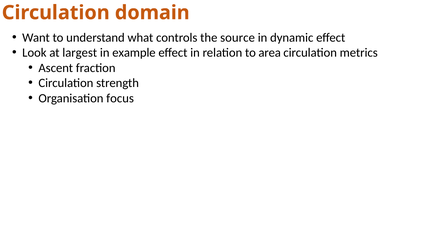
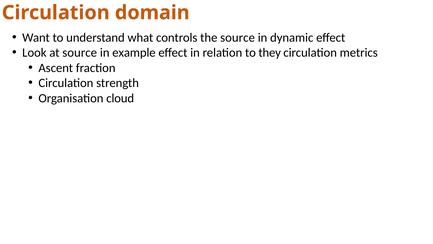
at largest: largest -> source
area: area -> they
focus: focus -> cloud
